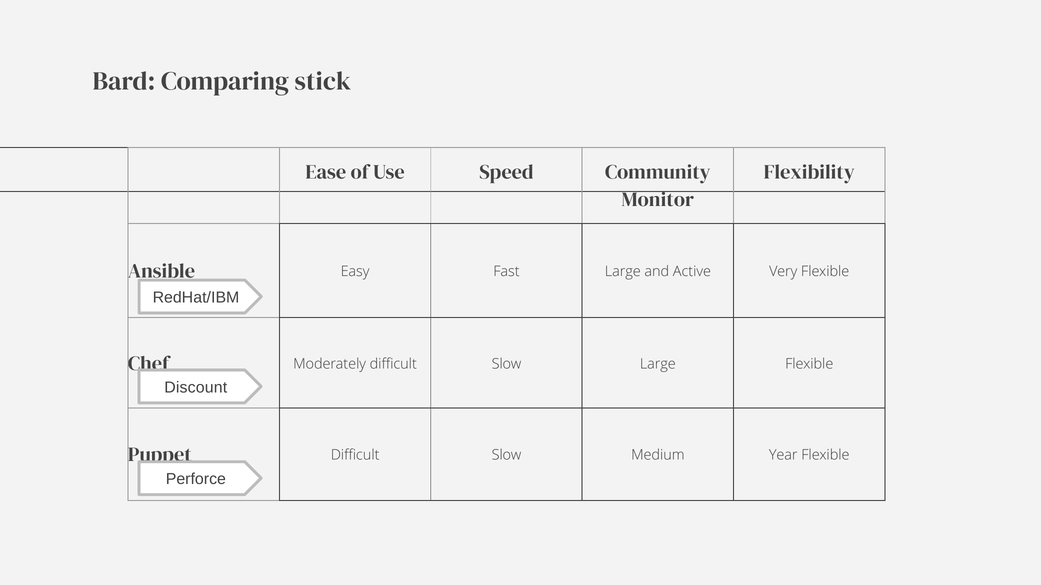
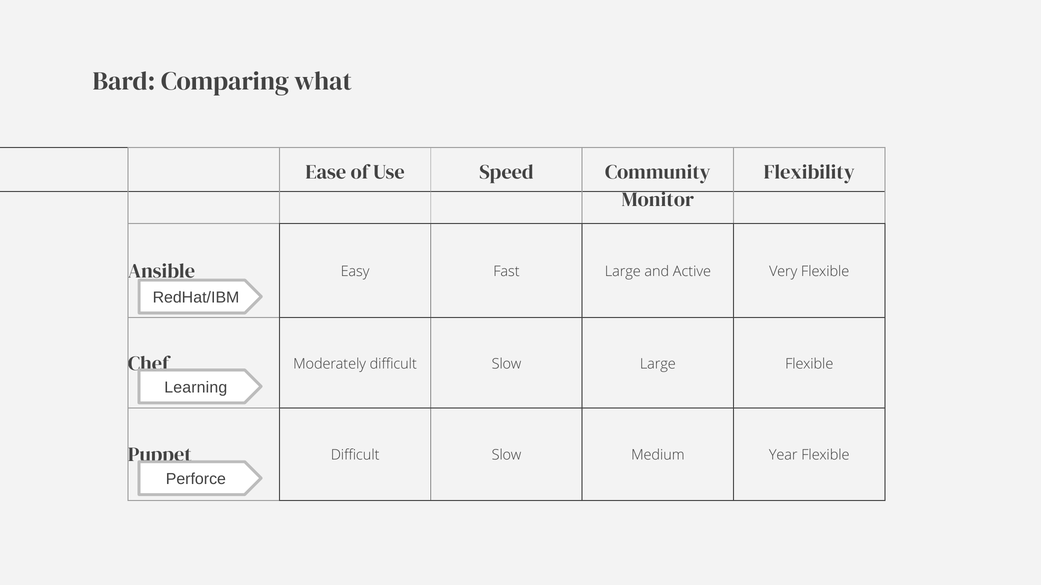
stick: stick -> what
Discount: Discount -> Learning
